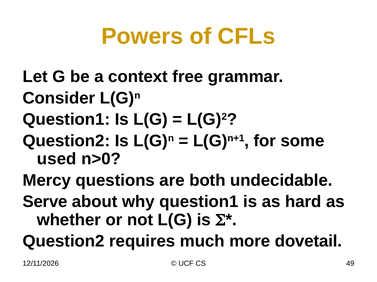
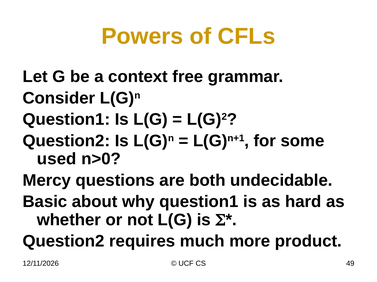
Serve: Serve -> Basic
dovetail: dovetail -> product
